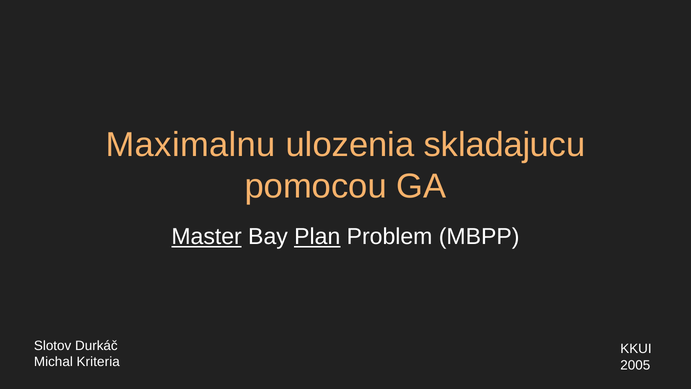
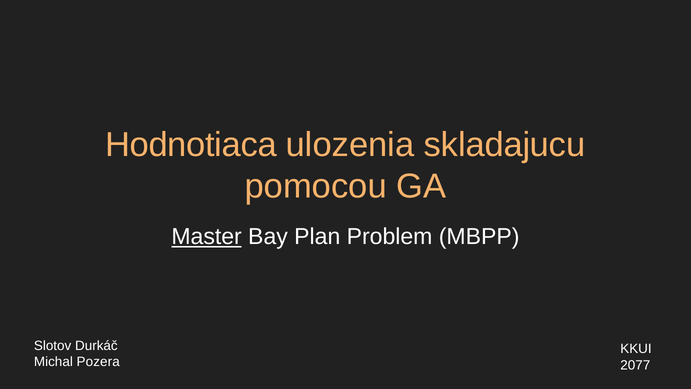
Maximalnu: Maximalnu -> Hodnotiaca
Plan underline: present -> none
Kriteria: Kriteria -> Pozera
2005: 2005 -> 2077
